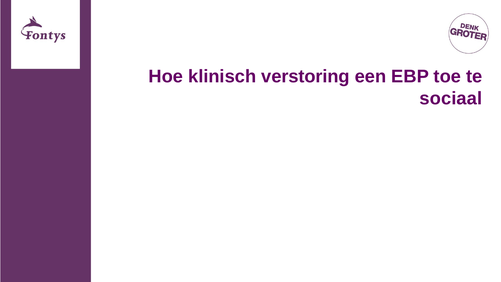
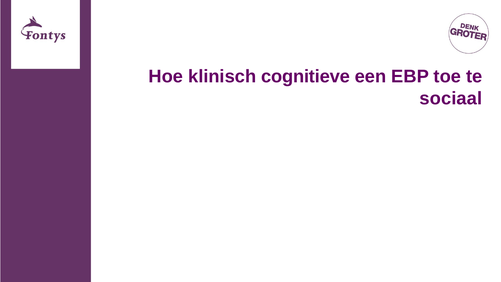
verstoring: verstoring -> cognitieve
